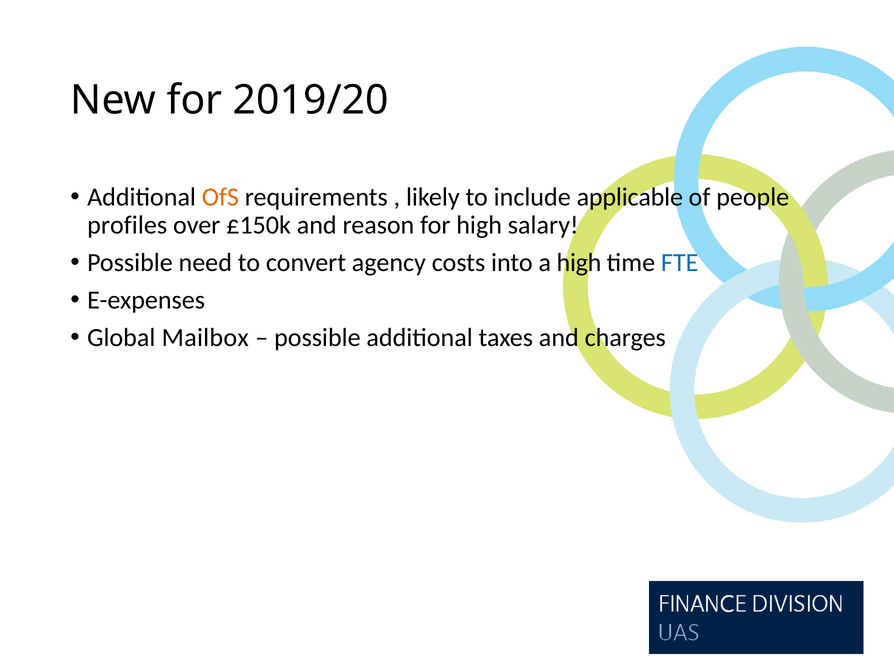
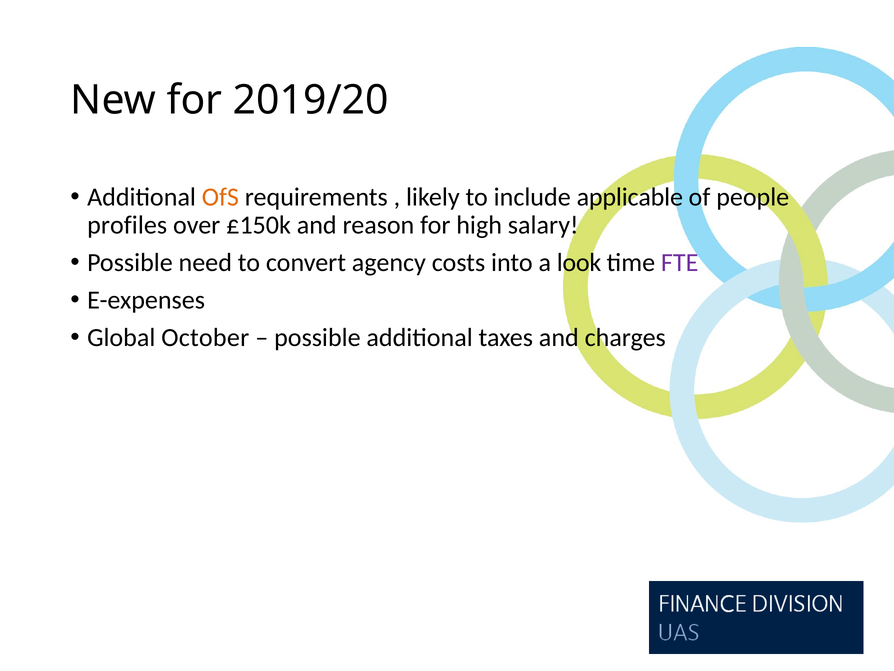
a high: high -> look
FTE colour: blue -> purple
Mailbox: Mailbox -> October
